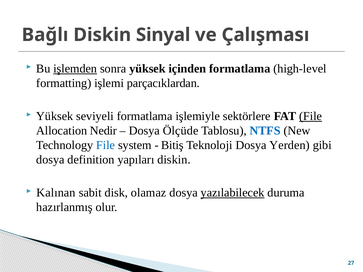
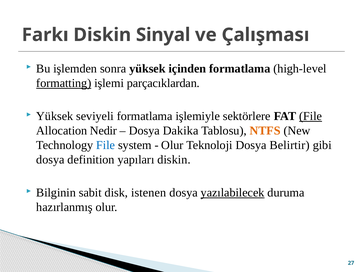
Bağlı: Bağlı -> Farkı
işlemden underline: present -> none
formatting underline: none -> present
Ölçüde: Ölçüde -> Dakika
NTFS colour: blue -> orange
Bitiş at (172, 145): Bitiş -> Olur
Yerden: Yerden -> Belirtir
Kalınan: Kalınan -> Bilginin
olamaz: olamaz -> istenen
